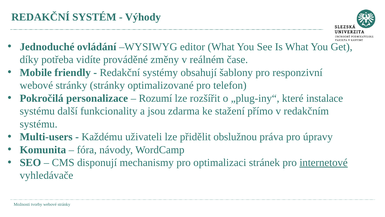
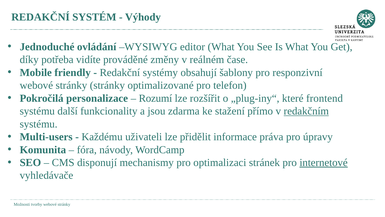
instalace: instalace -> frontend
redakčním underline: none -> present
obslužnou: obslužnou -> informace
